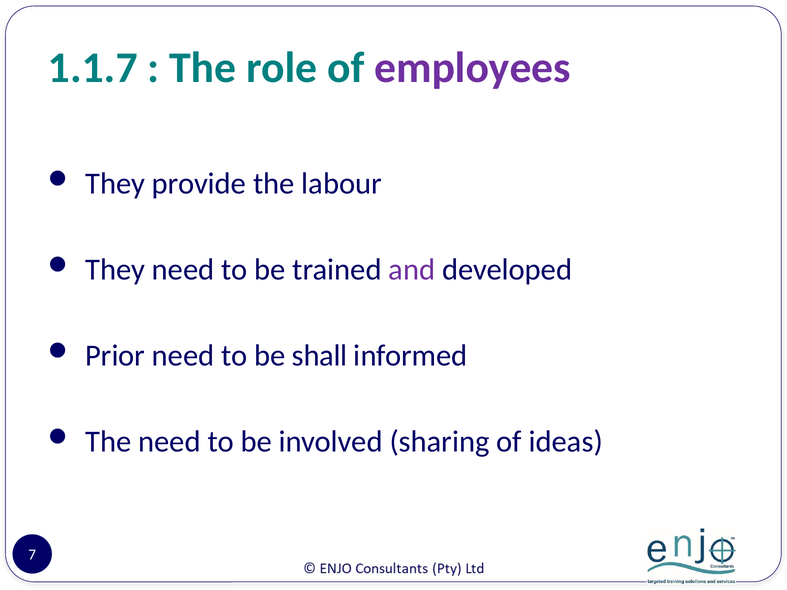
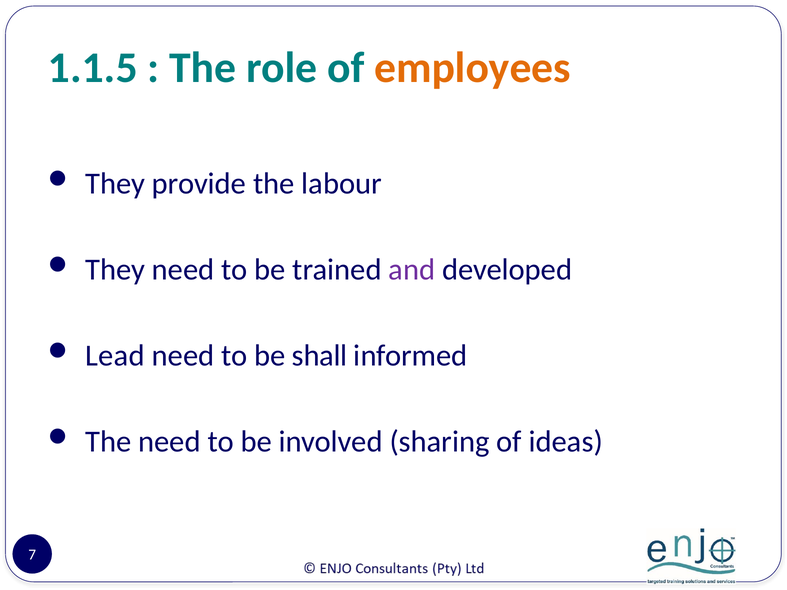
1.1.7: 1.1.7 -> 1.1.5
employees colour: purple -> orange
Prior: Prior -> Lead
